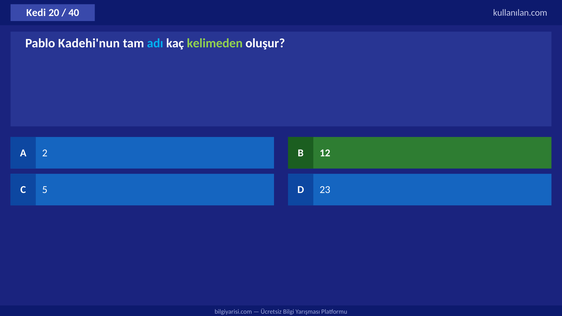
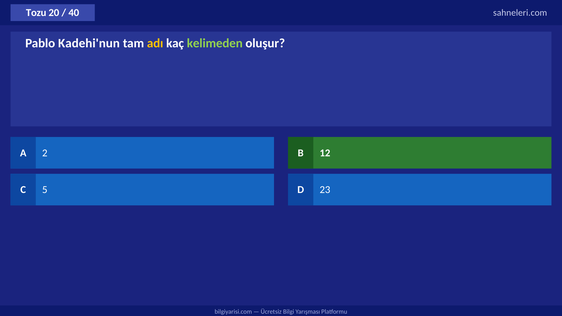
Kedi: Kedi -> Tozu
kullanılan.com: kullanılan.com -> sahneleri.com
adı colour: light blue -> yellow
